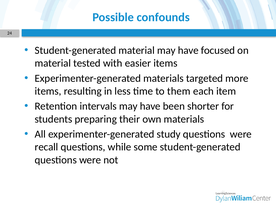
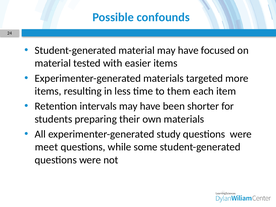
recall: recall -> meet
